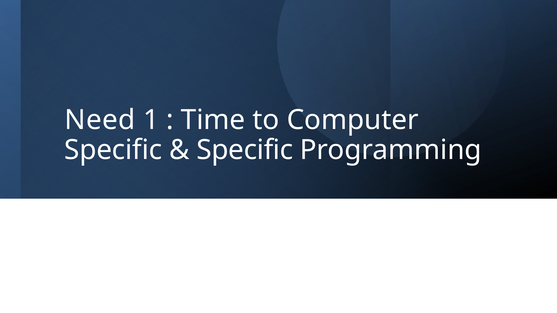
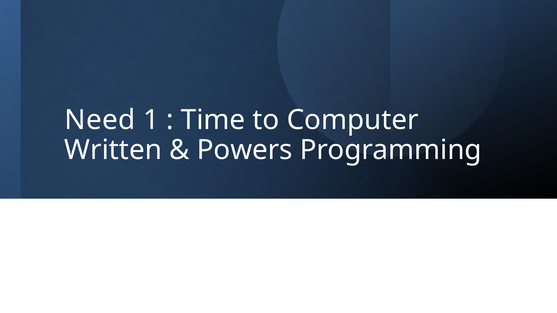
Specific at (113, 150): Specific -> Written
Specific at (245, 150): Specific -> Powers
